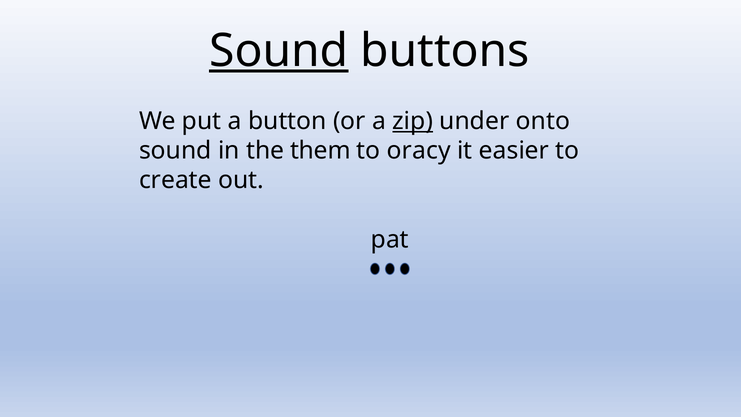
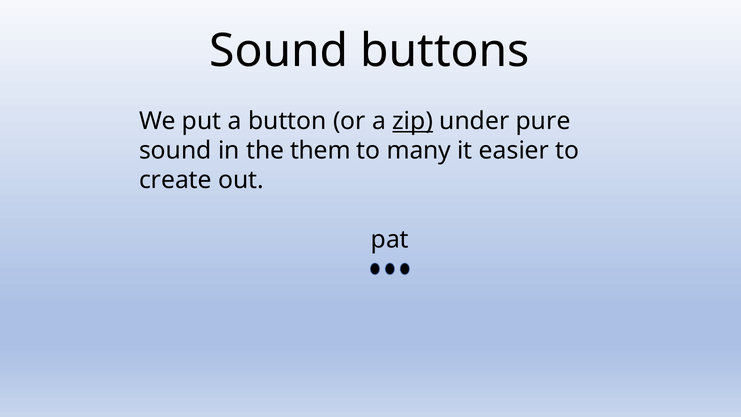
Sound at (279, 51) underline: present -> none
onto: onto -> pure
oracy: oracy -> many
